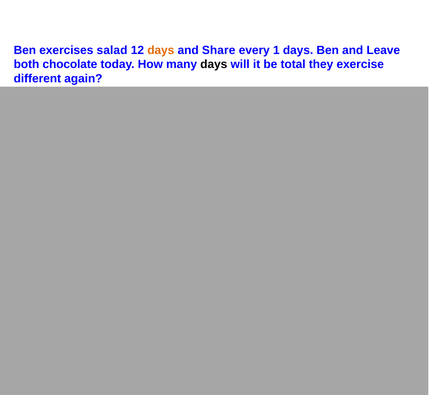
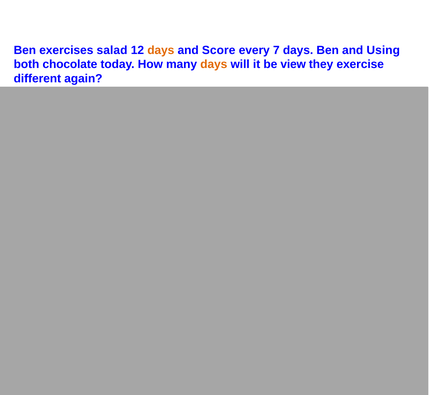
Share: Share -> Score
1: 1 -> 7
Leave: Leave -> Using
days at (214, 64) colour: black -> orange
total: total -> view
